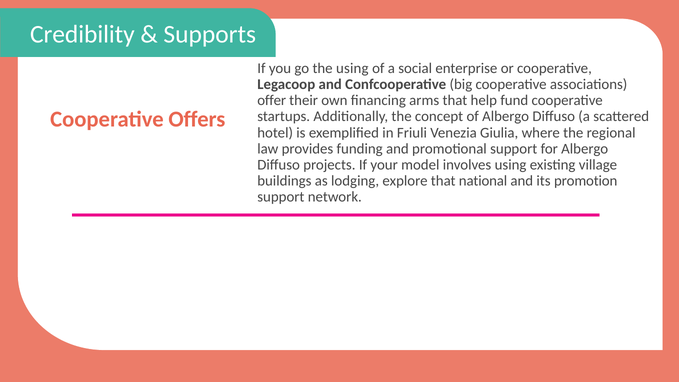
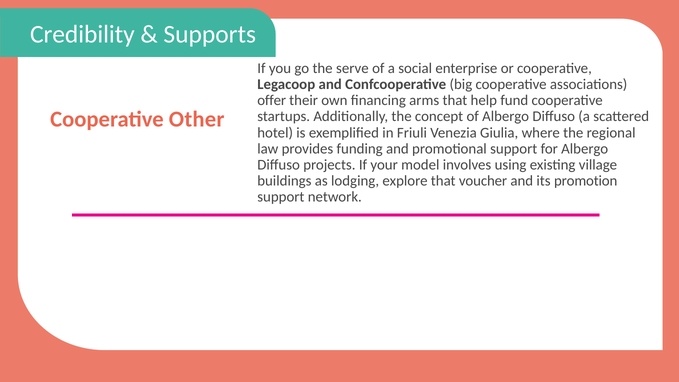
the using: using -> serve
Offers: Offers -> Other
national: national -> voucher
